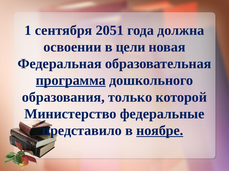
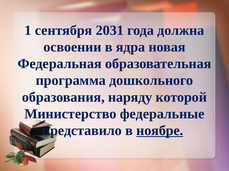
2051: 2051 -> 2031
цели: цели -> ядра
программа underline: present -> none
только: только -> наряду
